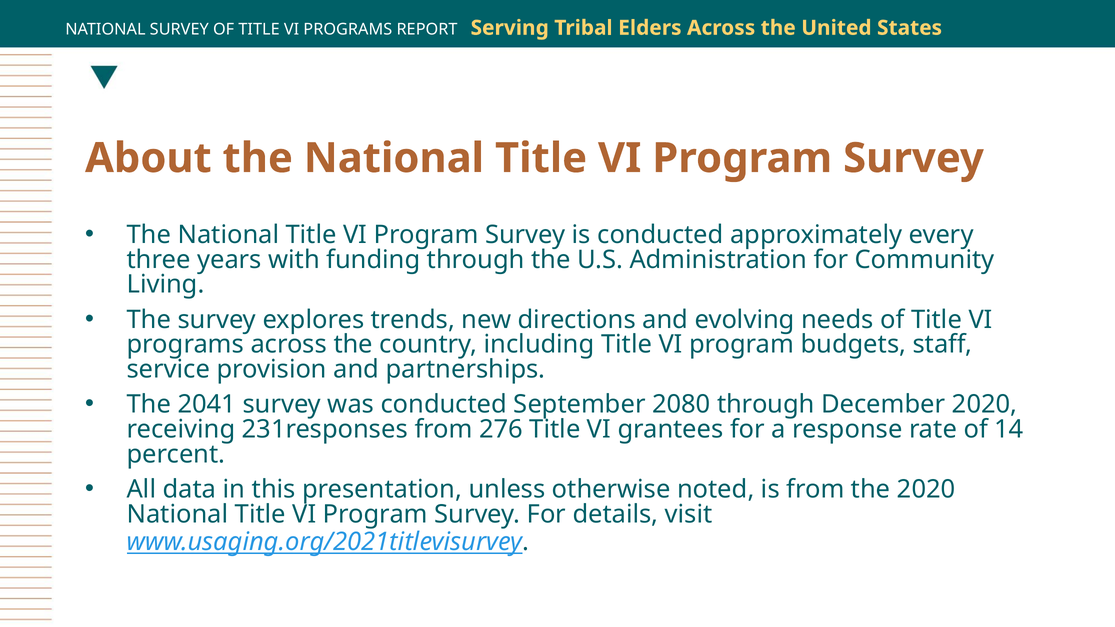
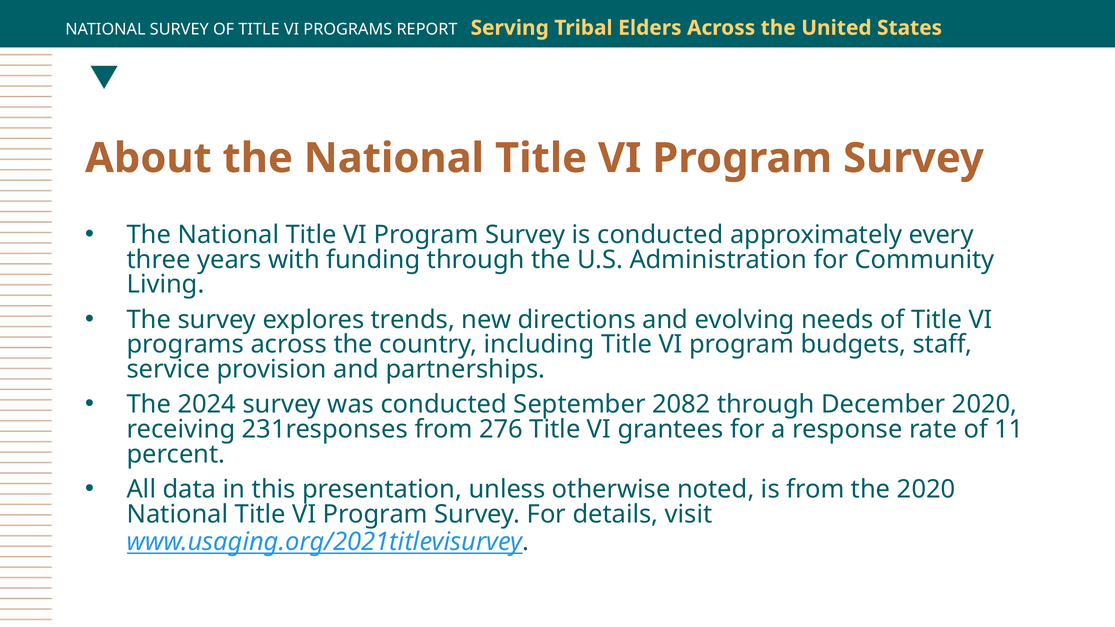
2041: 2041 -> 2024
2080: 2080 -> 2082
14: 14 -> 11
